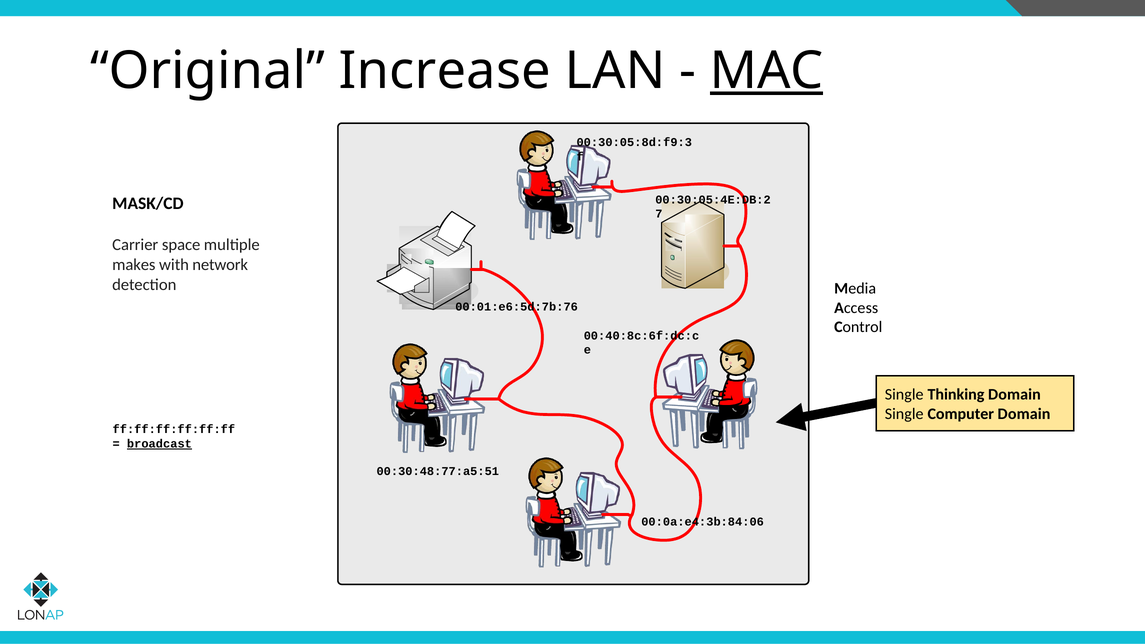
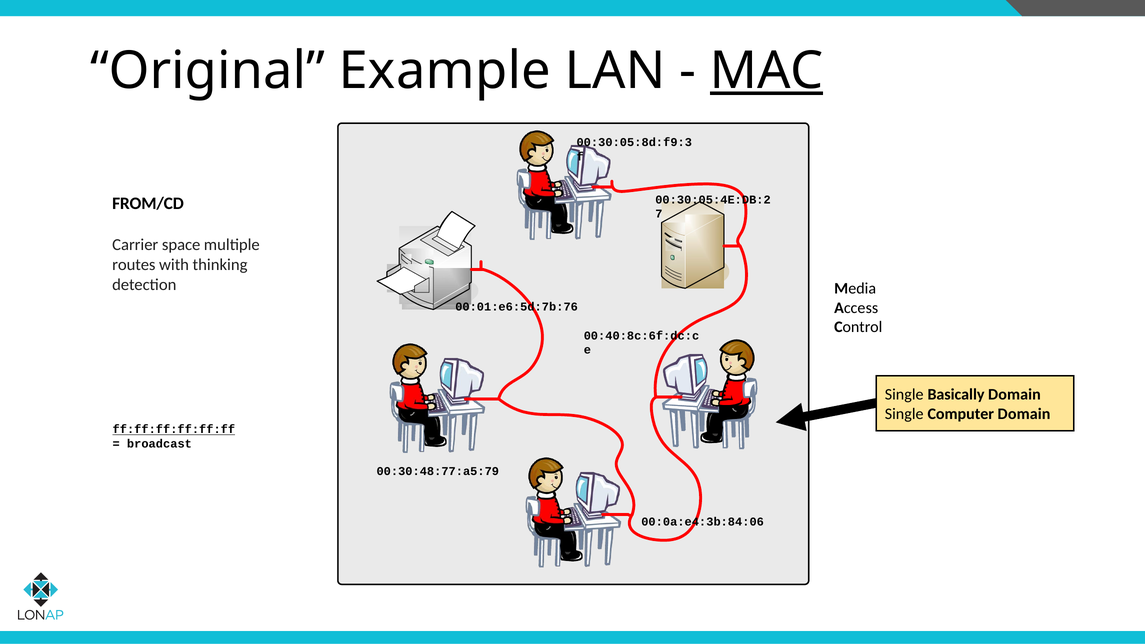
Increase: Increase -> Example
MASK/CD: MASK/CD -> FROM/CD
makes: makes -> routes
network: network -> thinking
Thinking: Thinking -> Basically
ff:ff:ff:ff:ff:ff underline: none -> present
broadcast underline: present -> none
00:30:48:77:a5:51: 00:30:48:77:a5:51 -> 00:30:48:77:a5:79
